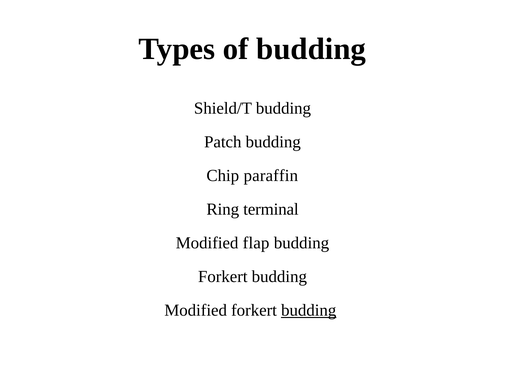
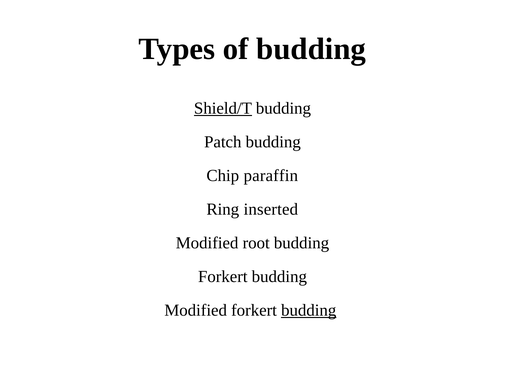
Shield/T underline: none -> present
terminal: terminal -> inserted
flap: flap -> root
